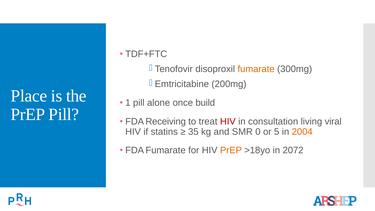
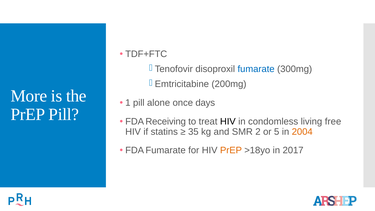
fumarate at (256, 69) colour: orange -> blue
Place: Place -> More
build: build -> days
HIV at (228, 121) colour: red -> black
consultation: consultation -> condomless
viral: viral -> free
0: 0 -> 2
2072: 2072 -> 2017
